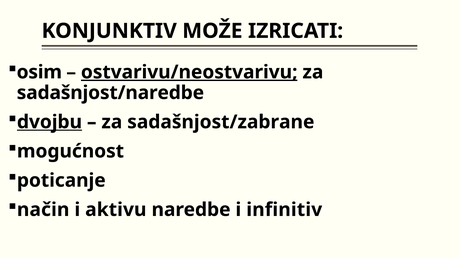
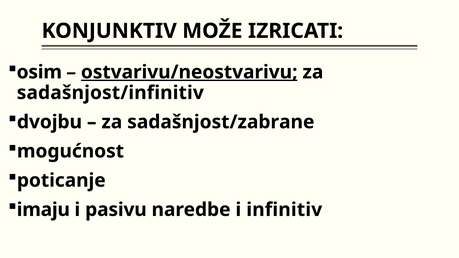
sadašnjost/naredbe: sadašnjost/naredbe -> sadašnjost/infinitiv
dvojbu underline: present -> none
način: način -> imaju
aktivu: aktivu -> pasivu
